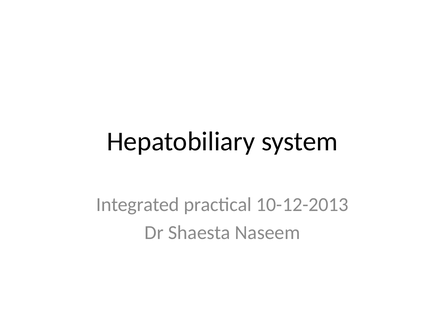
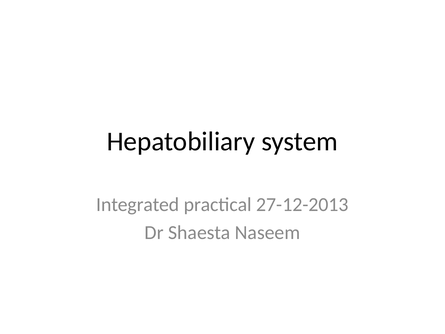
10-12-2013: 10-12-2013 -> 27-12-2013
